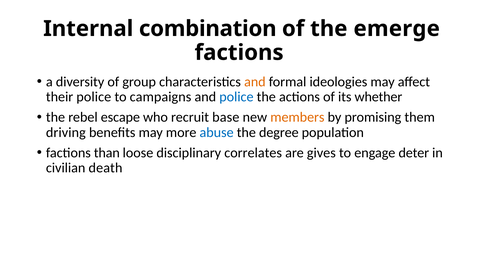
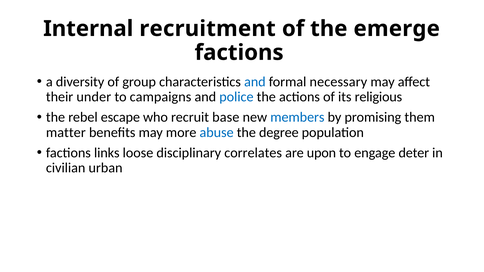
combination: combination -> recruitment
and at (255, 82) colour: orange -> blue
ideologies: ideologies -> necessary
their police: police -> under
whether: whether -> religious
members colour: orange -> blue
driving: driving -> matter
than: than -> links
gives: gives -> upon
death: death -> urban
